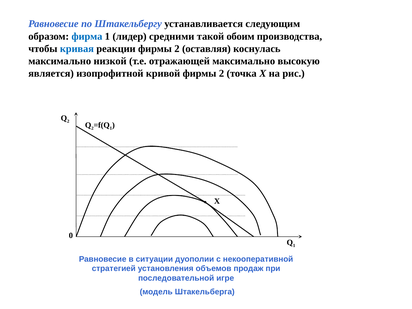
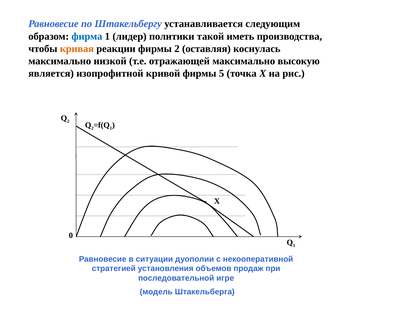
средними: средними -> политики
обоим: обоим -> иметь
кривая colour: blue -> orange
кривой фирмы 2: 2 -> 5
